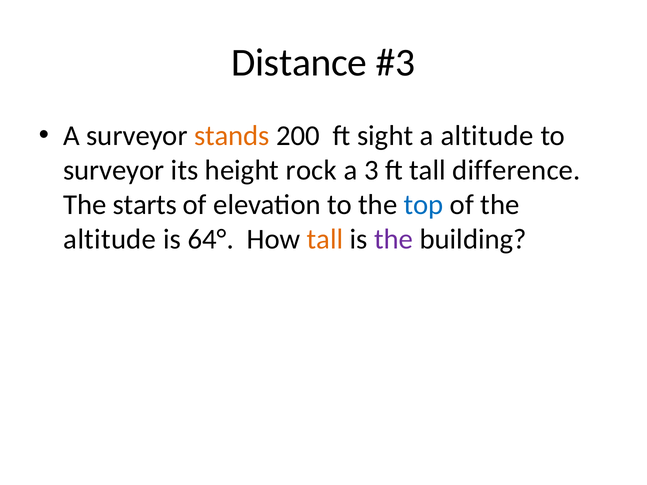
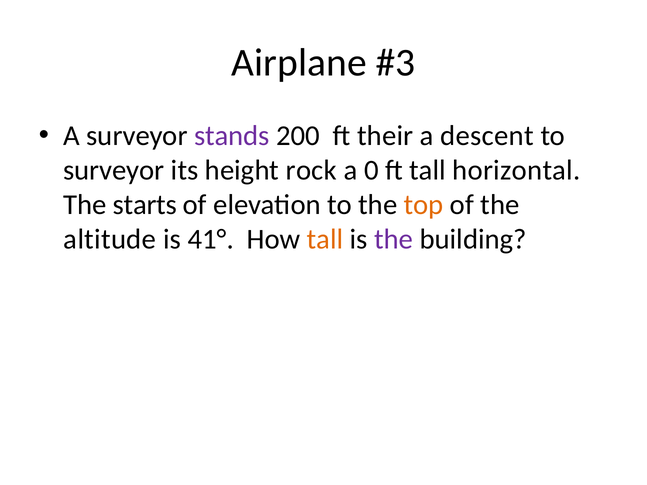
Distance: Distance -> Airplane
stands colour: orange -> purple
sight: sight -> their
a altitude: altitude -> descent
3: 3 -> 0
difference: difference -> horizontal
top colour: blue -> orange
64°: 64° -> 41°
